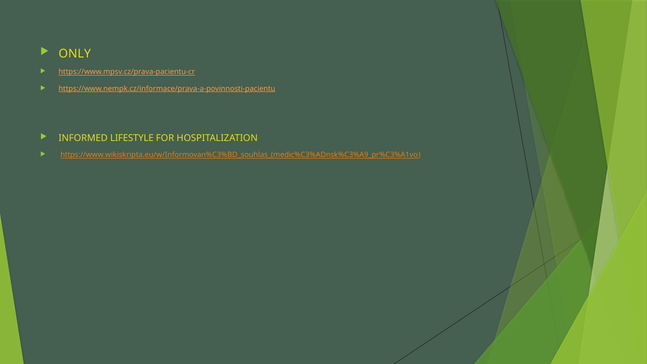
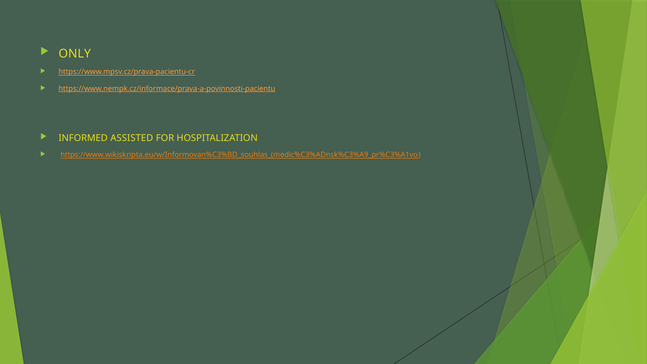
LIFESTYLE: LIFESTYLE -> ASSISTED
